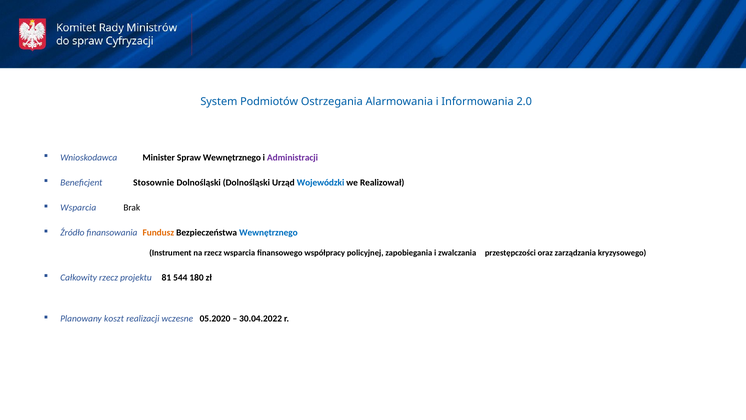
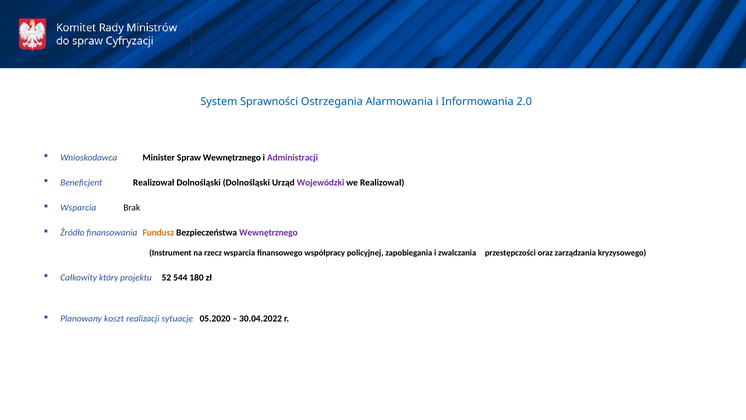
Podmiotów: Podmiotów -> Sprawności
Beneficjent Stosownie: Stosownie -> Realizował
Wojewódzki colour: blue -> purple
Wewnętrznego at (268, 233) colour: blue -> purple
Całkowity rzecz: rzecz -> który
81: 81 -> 52
wczesne: wczesne -> sytuacje
